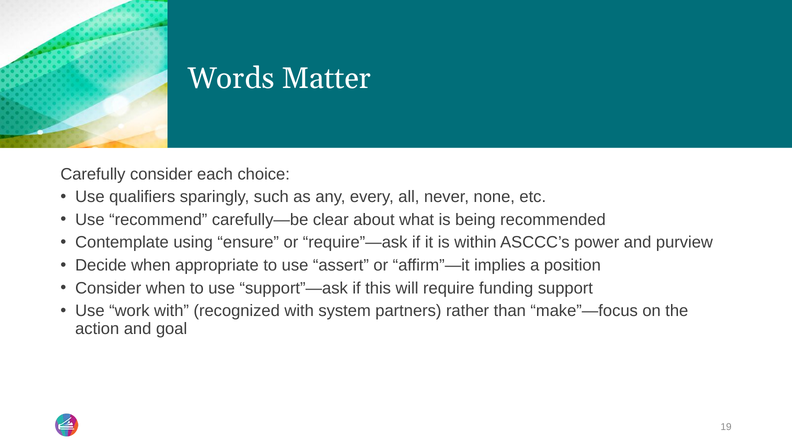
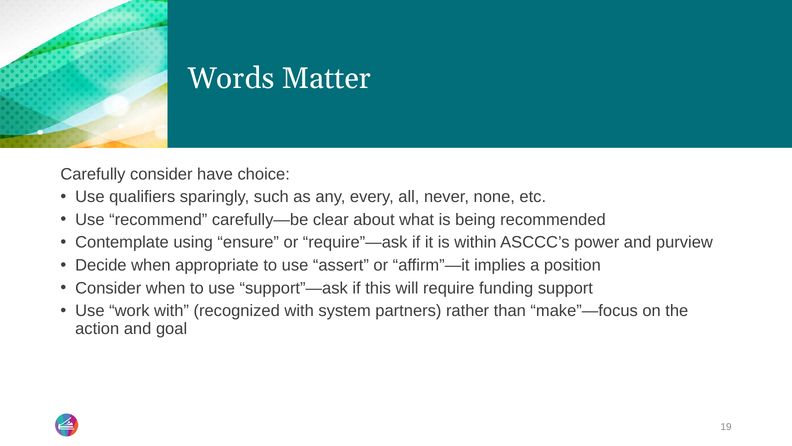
each: each -> have
